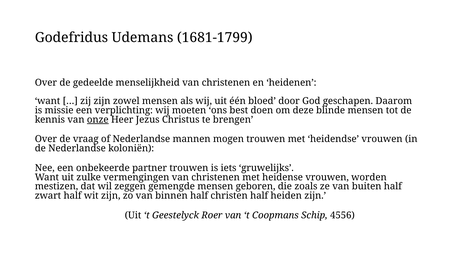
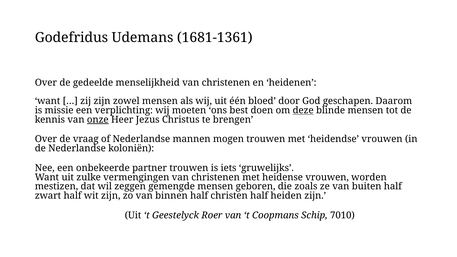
1681-1799: 1681-1799 -> 1681-1361
deze underline: none -> present
4556: 4556 -> 7010
